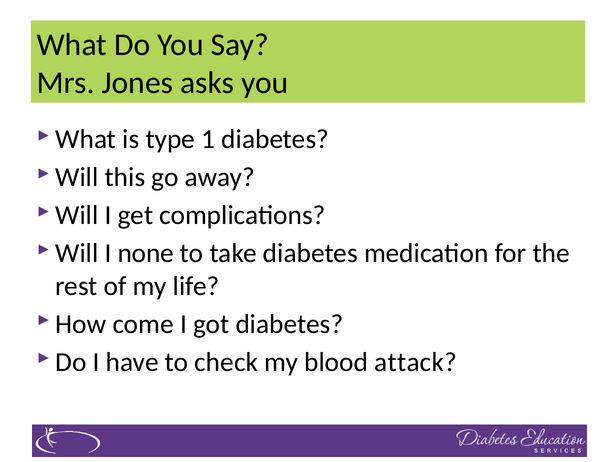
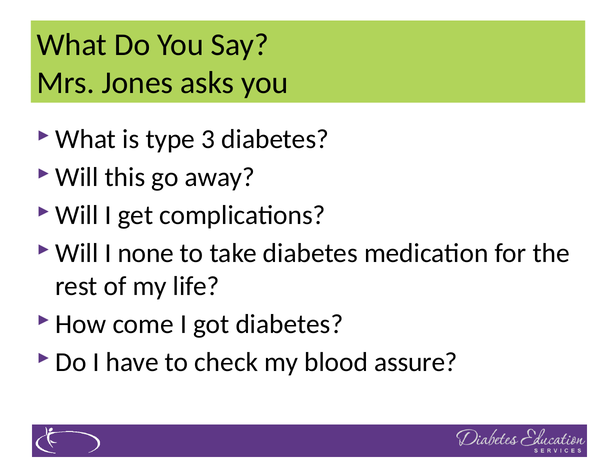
1: 1 -> 3
attack: attack -> assure
